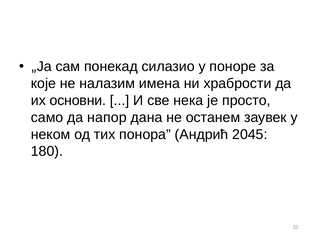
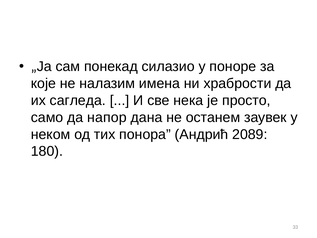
основни: основни -> сагледа
2045: 2045 -> 2089
